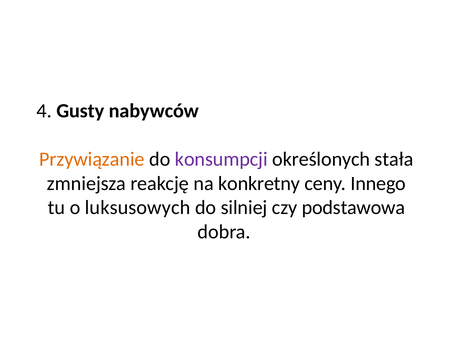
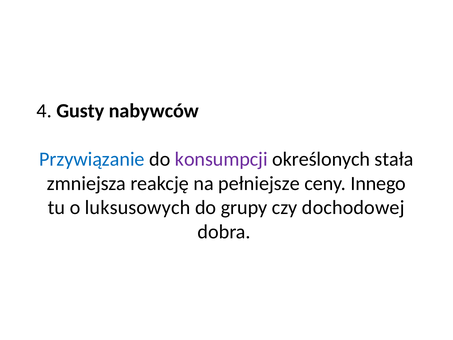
Przywiązanie colour: orange -> blue
konkretny: konkretny -> pełniejsze
silniej: silniej -> grupy
podstawowa: podstawowa -> dochodowej
